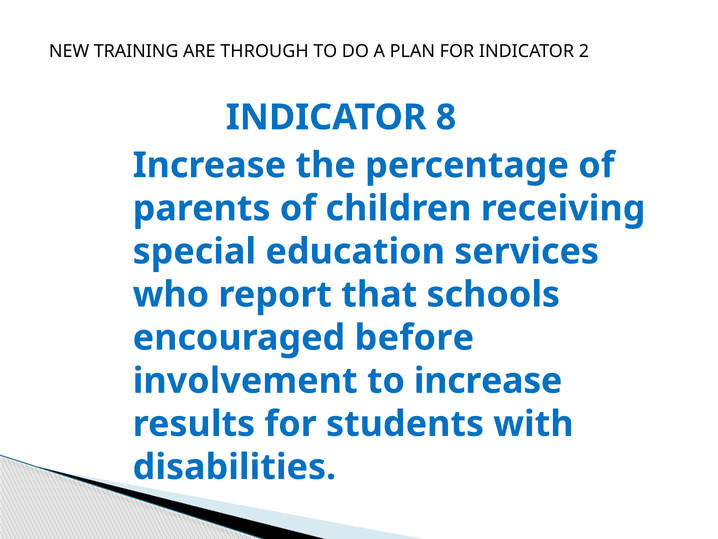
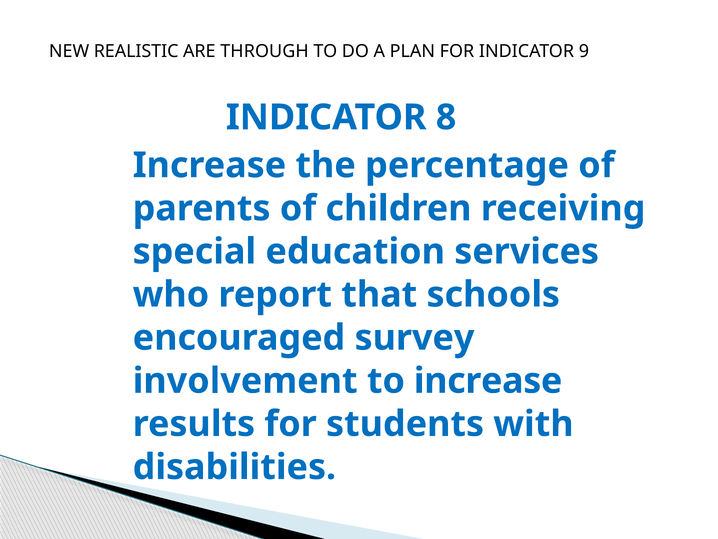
TRAINING: TRAINING -> REALISTIC
2: 2 -> 9
before: before -> survey
